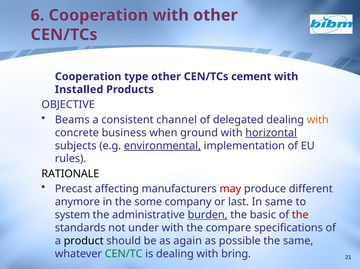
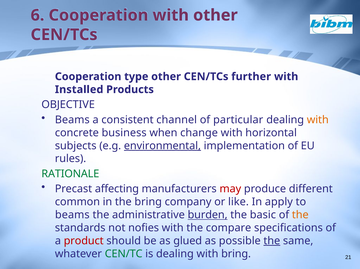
cement: cement -> further
delegated: delegated -> particular
ground: ground -> change
horizontal underline: present -> none
RATIONALE colour: black -> green
anymore: anymore -> common
the some: some -> bring
last: last -> like
In same: same -> apply
system at (72, 215): system -> beams
the at (300, 215) colour: red -> orange
under: under -> nofies
product colour: black -> red
again: again -> glued
the at (272, 241) underline: none -> present
